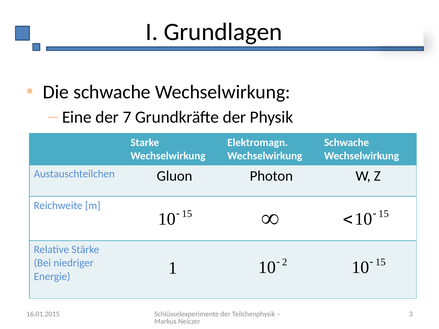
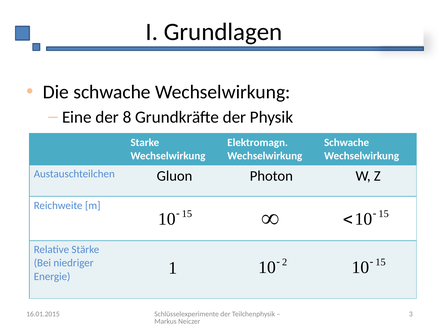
7: 7 -> 8
